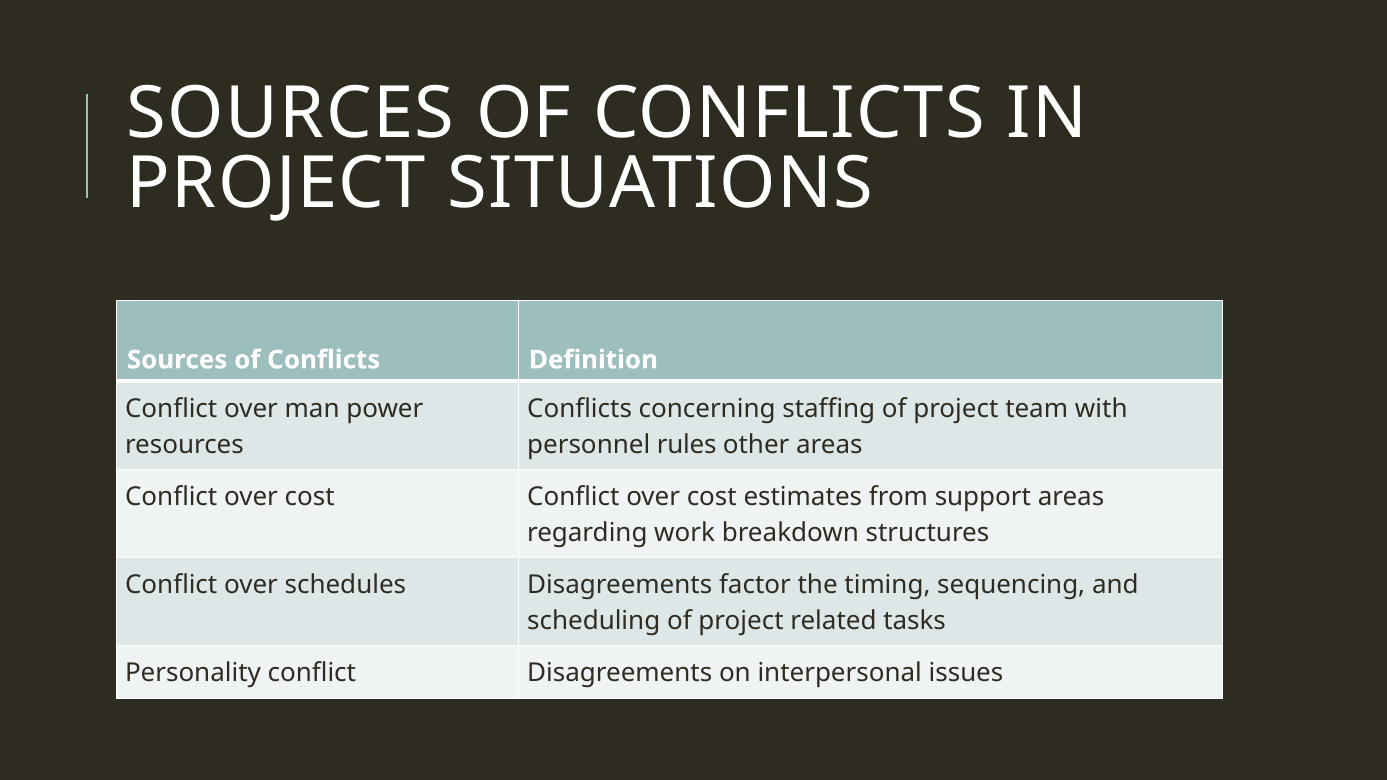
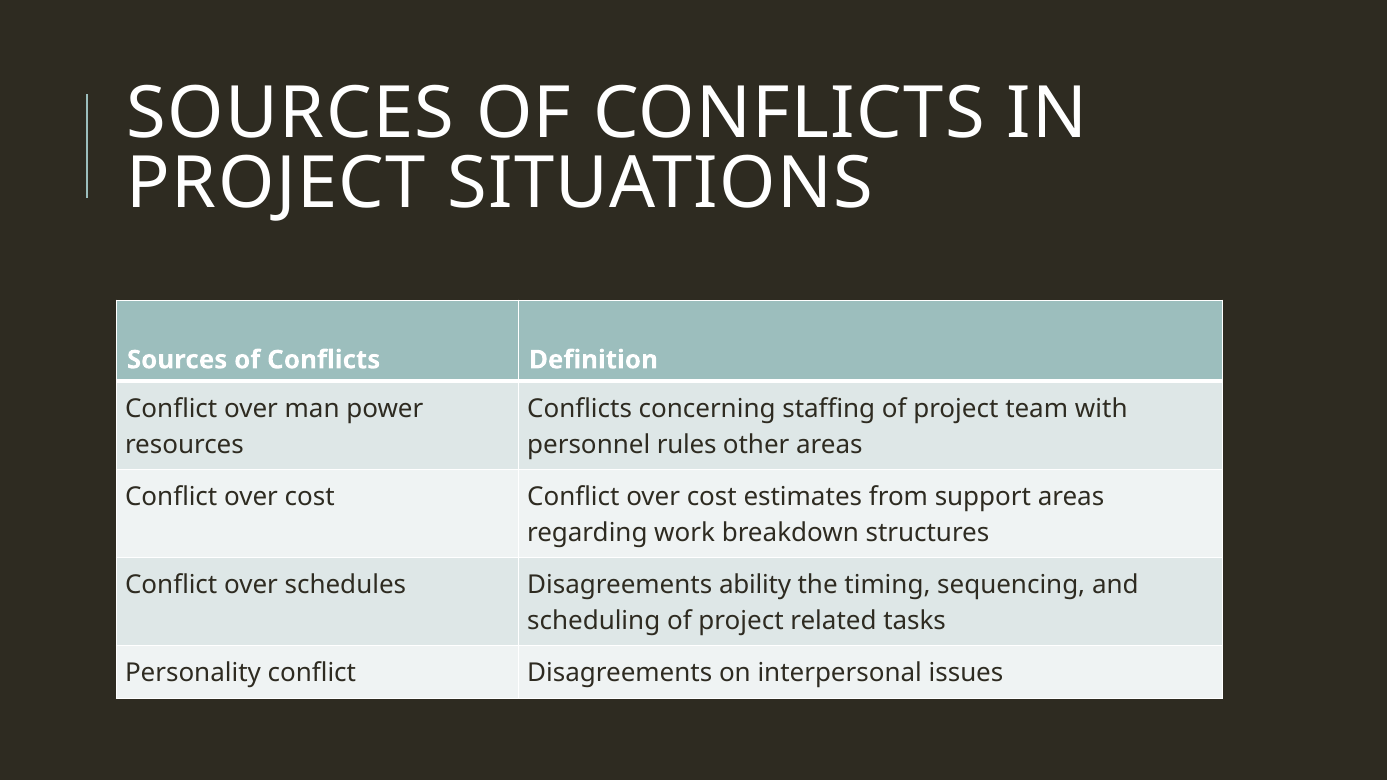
factor: factor -> ability
